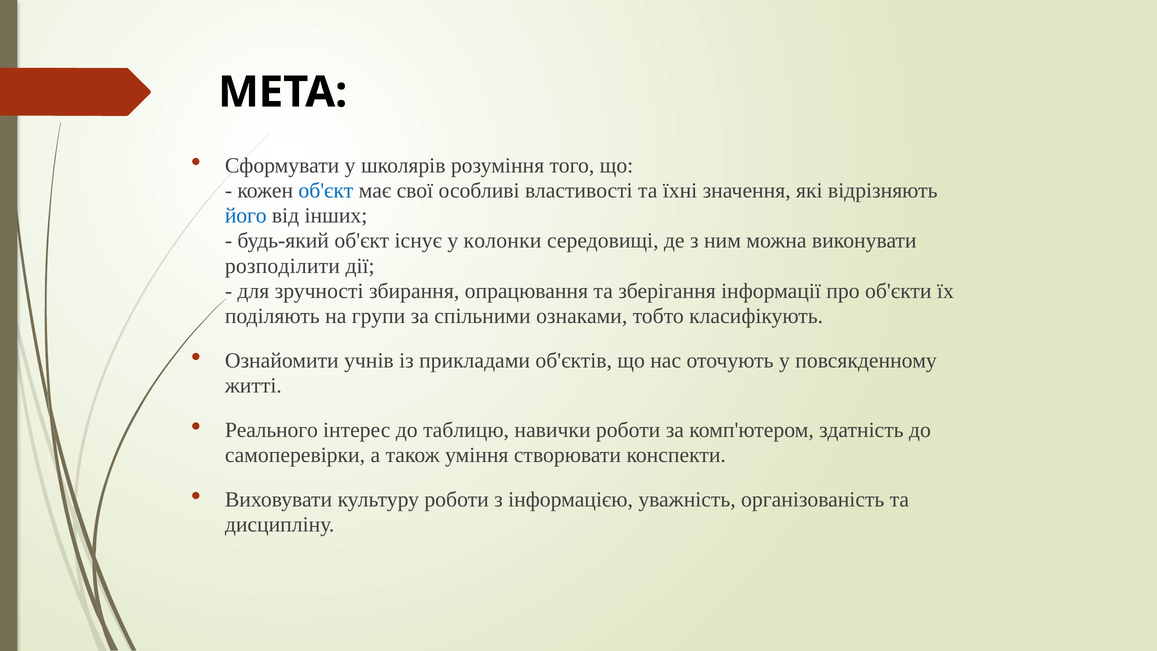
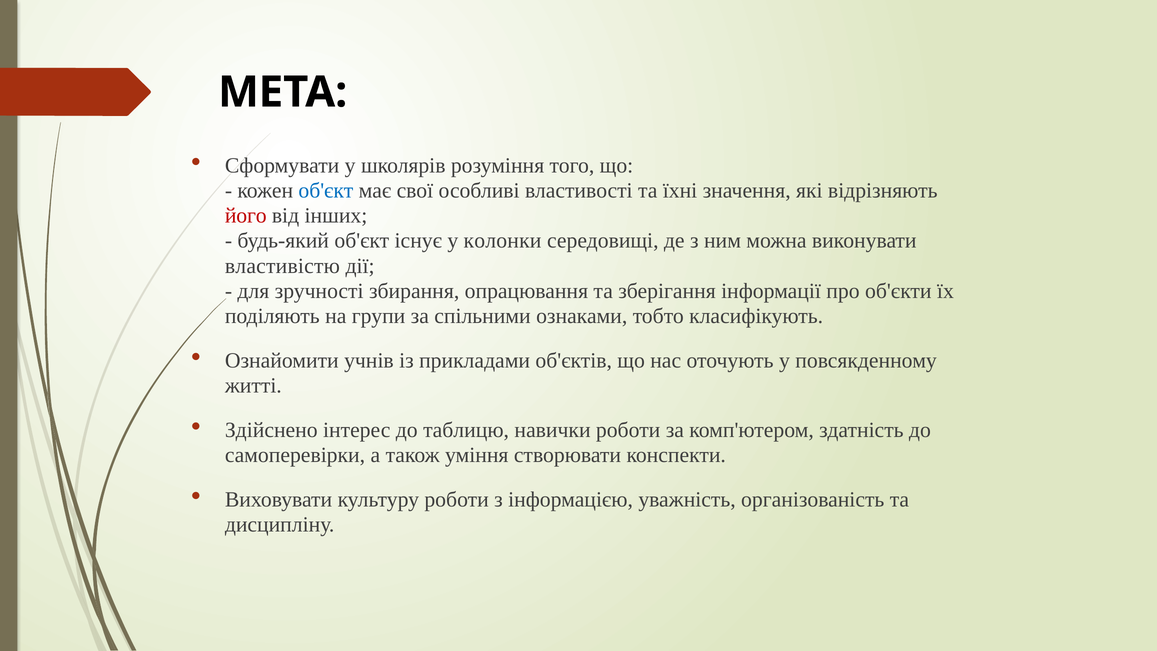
його colour: blue -> red
розподілити: розподілити -> властивістю
Реального: Реального -> Здійснено
